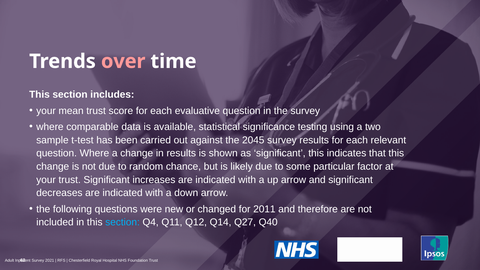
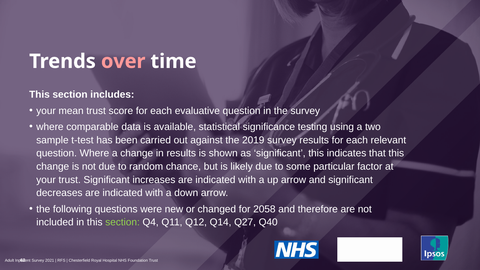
2045: 2045 -> 2019
2011: 2011 -> 2058
section at (123, 222) colour: light blue -> light green
